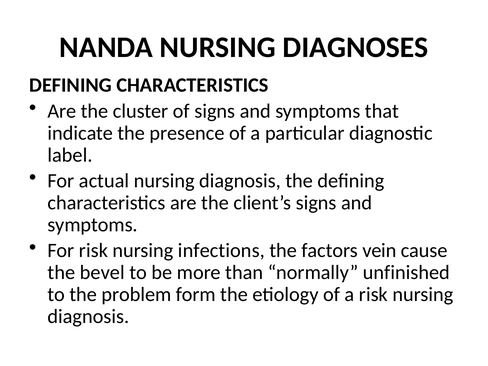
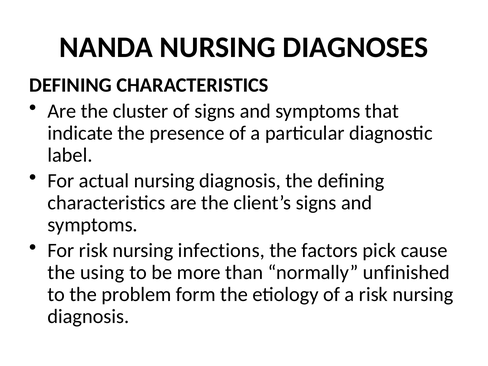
vein: vein -> pick
bevel: bevel -> using
